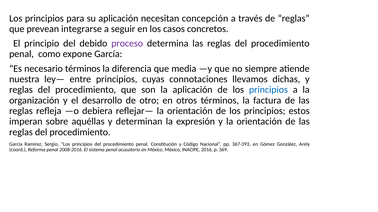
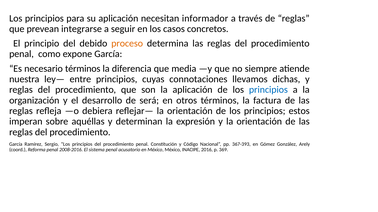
concepción: concepción -> informador
proceso colour: purple -> orange
otro: otro -> será
